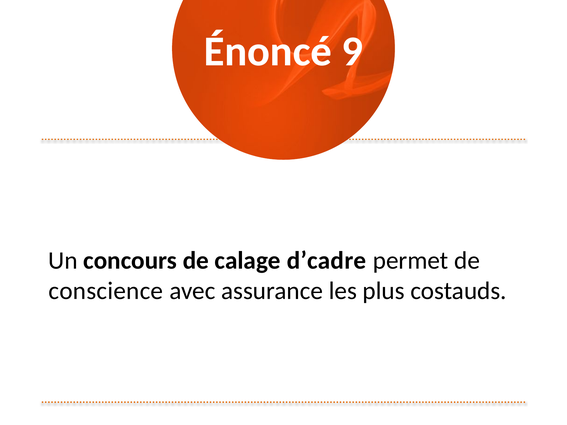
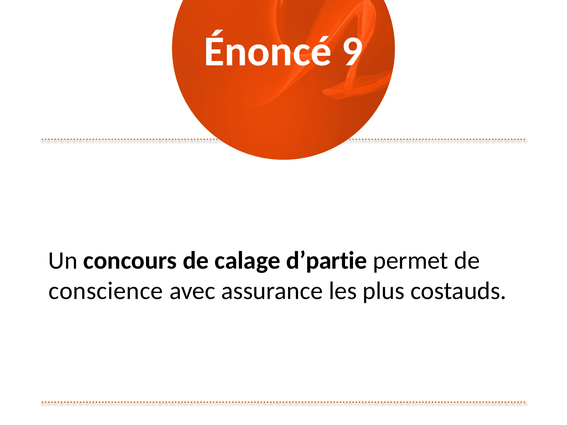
d’cadre: d’cadre -> d’partie
